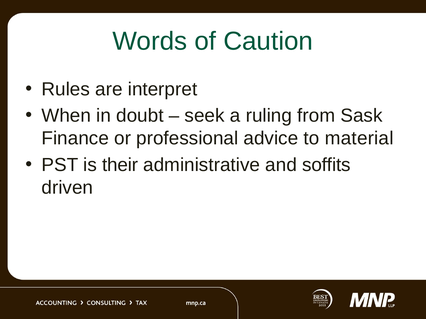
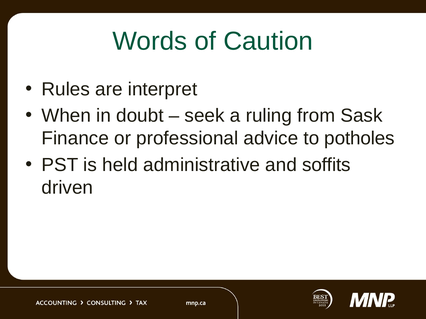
material: material -> potholes
their: their -> held
